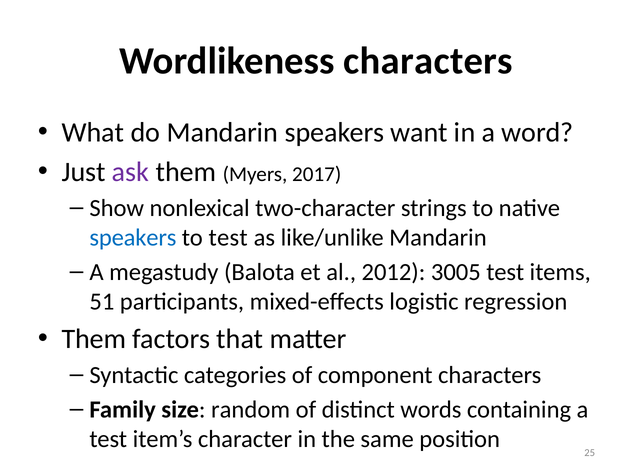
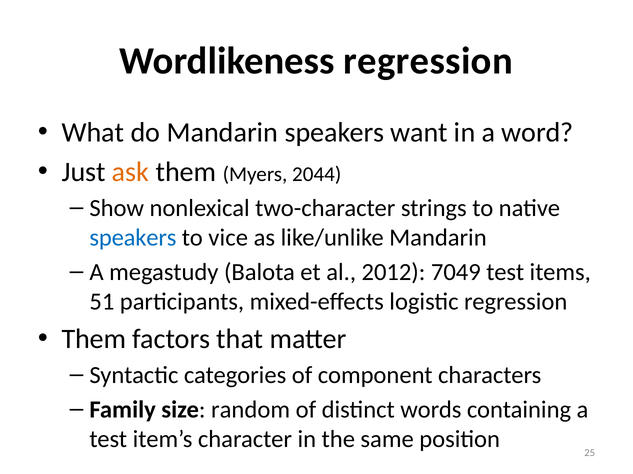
Wordlikeness characters: characters -> regression
ask colour: purple -> orange
2017: 2017 -> 2044
to test: test -> vice
3005: 3005 -> 7049
